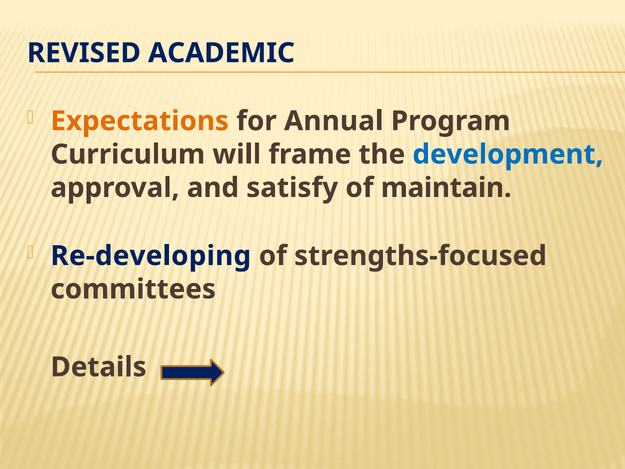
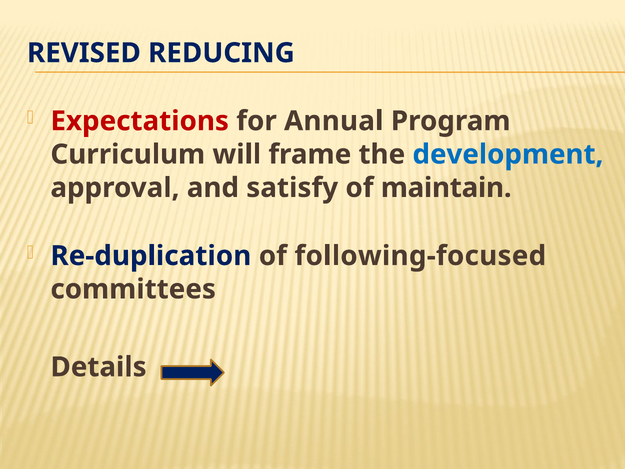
ACADEMIC: ACADEMIC -> REDUCING
Expectations colour: orange -> red
Re-developing: Re-developing -> Re-duplication
strengths-focused: strengths-focused -> following-focused
